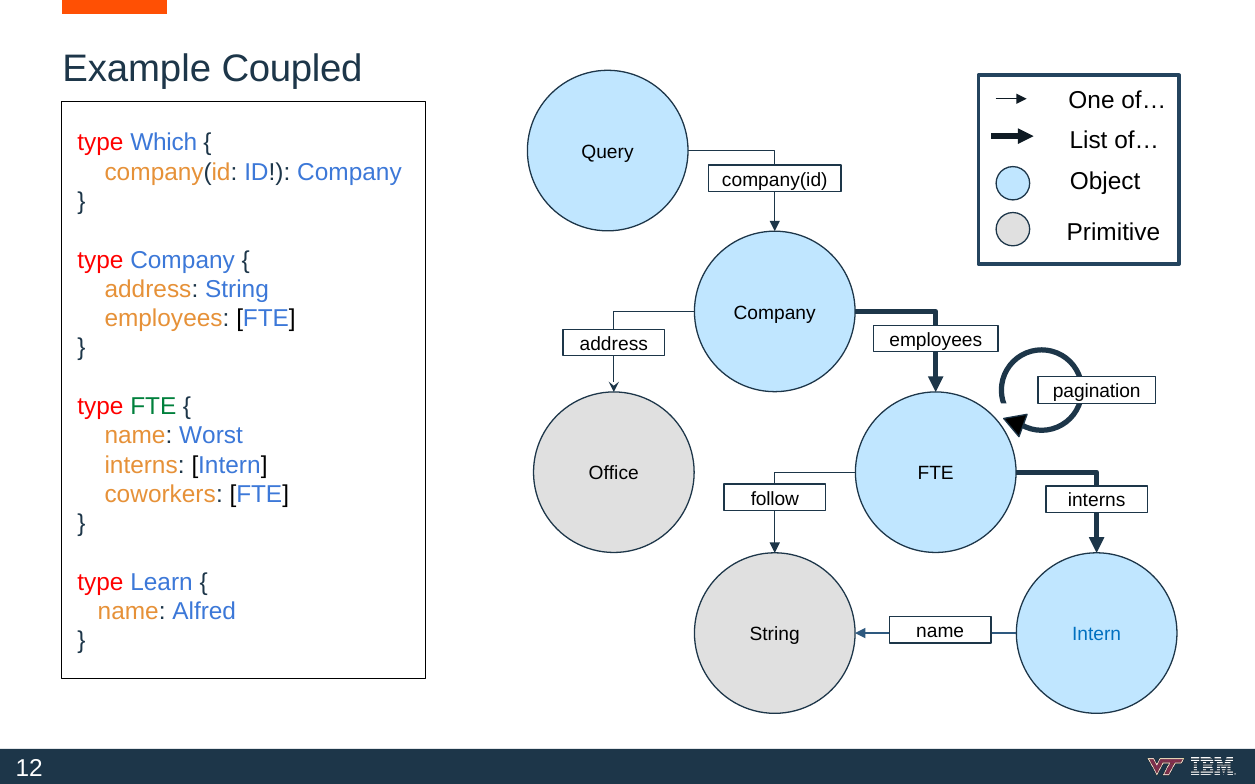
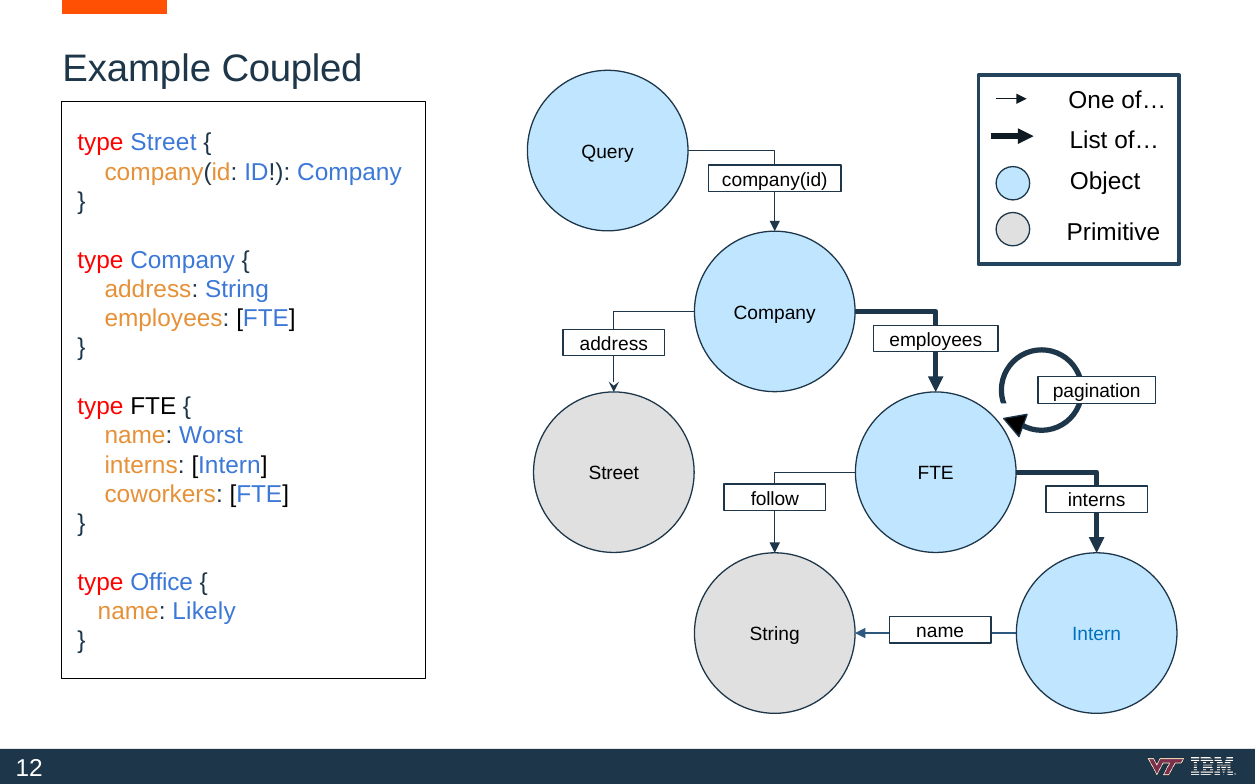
type Which: Which -> Street
FTE at (153, 407) colour: green -> black
Office at (614, 474): Office -> Street
Learn: Learn -> Office
Alfred: Alfred -> Likely
